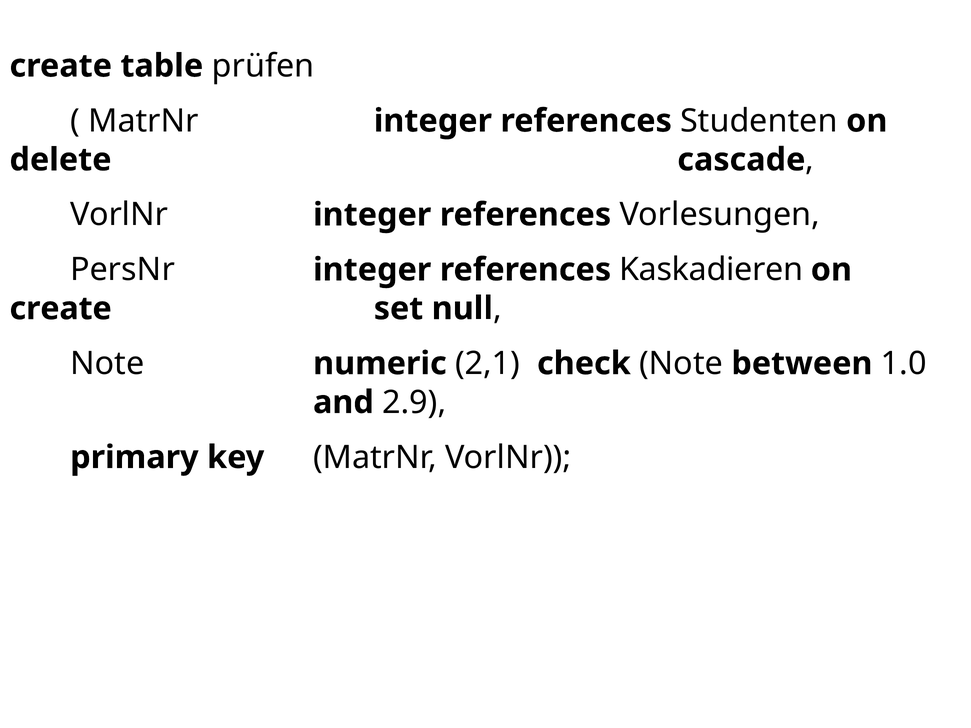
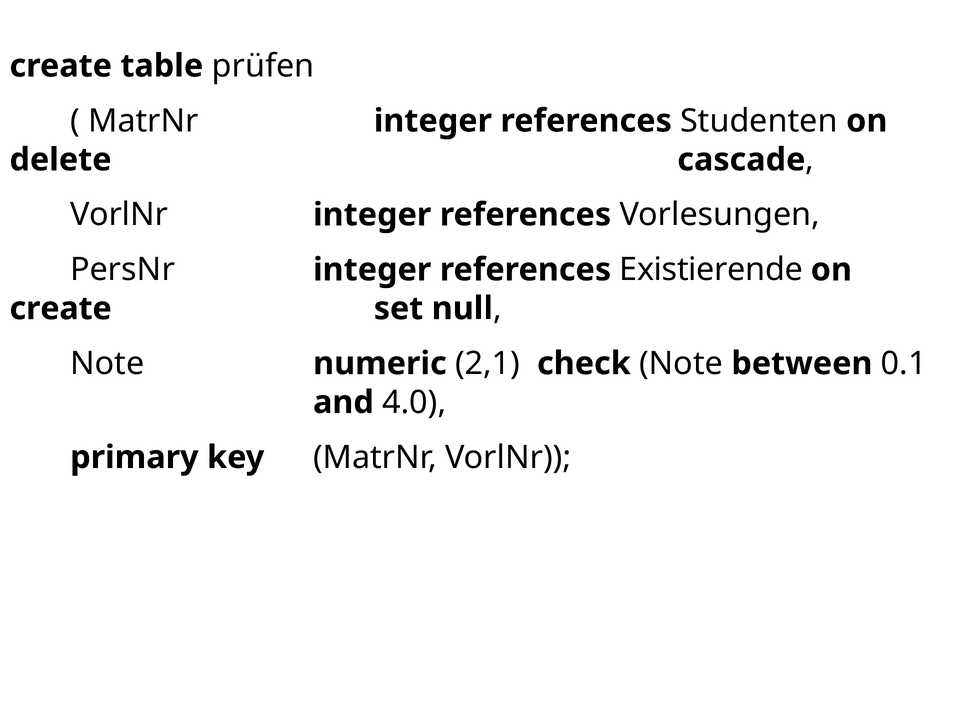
Kaskadieren: Kaskadieren -> Existierende
1.0: 1.0 -> 0.1
2.9: 2.9 -> 4.0
